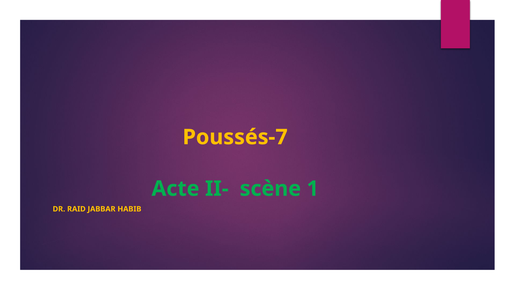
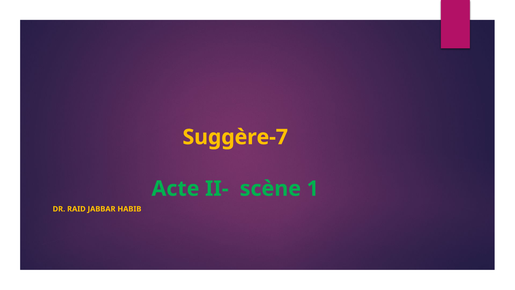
Poussés-7: Poussés-7 -> Suggère-7
